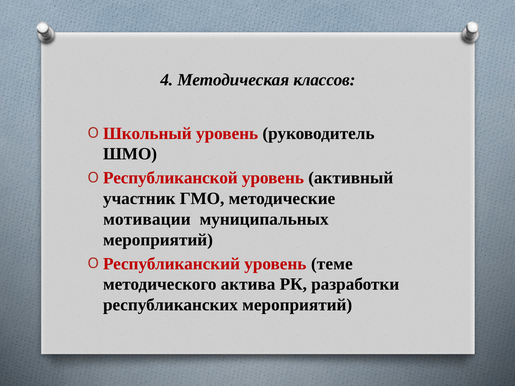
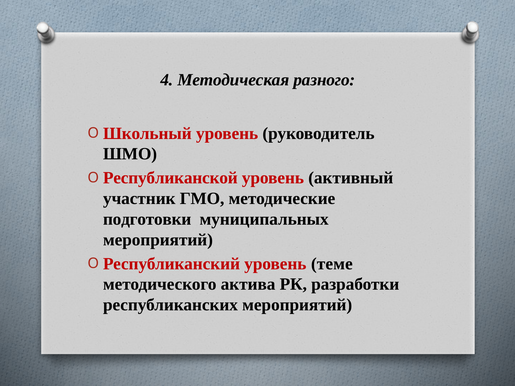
классов: классов -> разного
мотивации: мотивации -> подготовки
